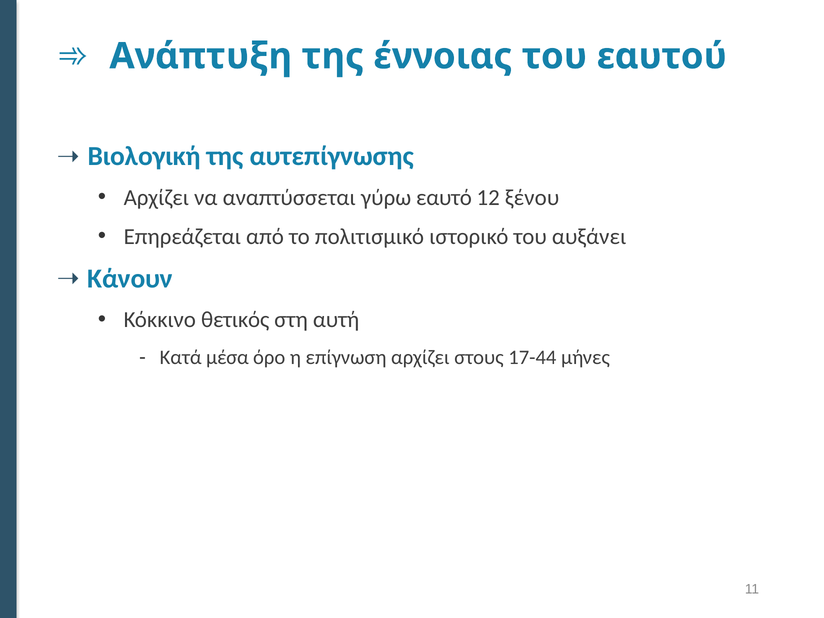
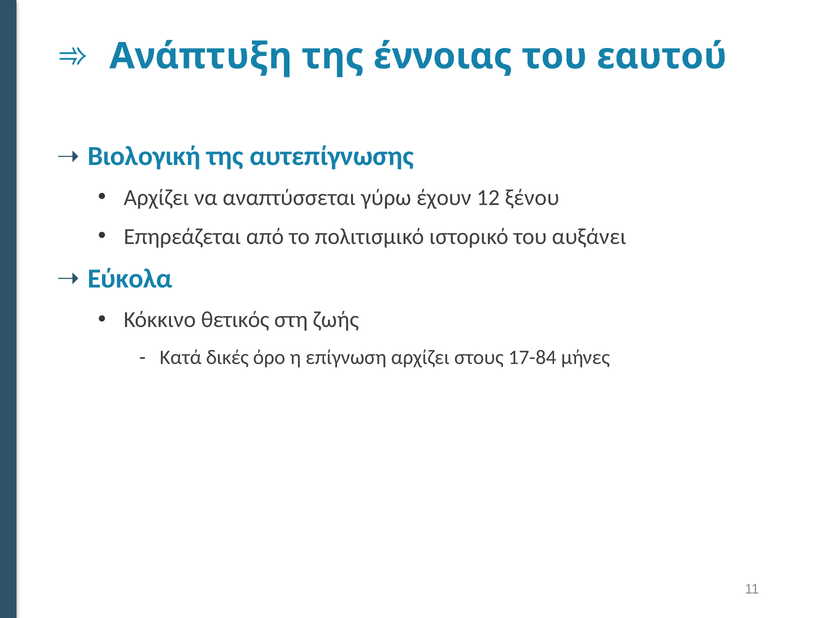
εαυτό: εαυτό -> έχουν
Κάνουν: Κάνουν -> Εύκολα
αυτή: αυτή -> ζωής
μέσα: μέσα -> δικές
17-44: 17-44 -> 17-84
